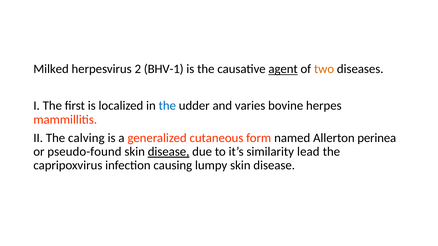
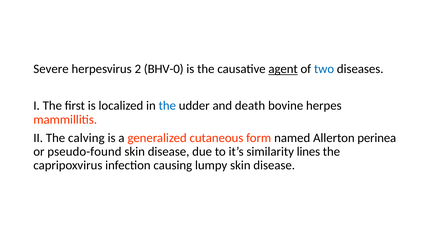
Milked: Milked -> Severe
BHV-1: BHV-1 -> BHV-0
two colour: orange -> blue
varies: varies -> death
disease at (169, 152) underline: present -> none
lead: lead -> lines
